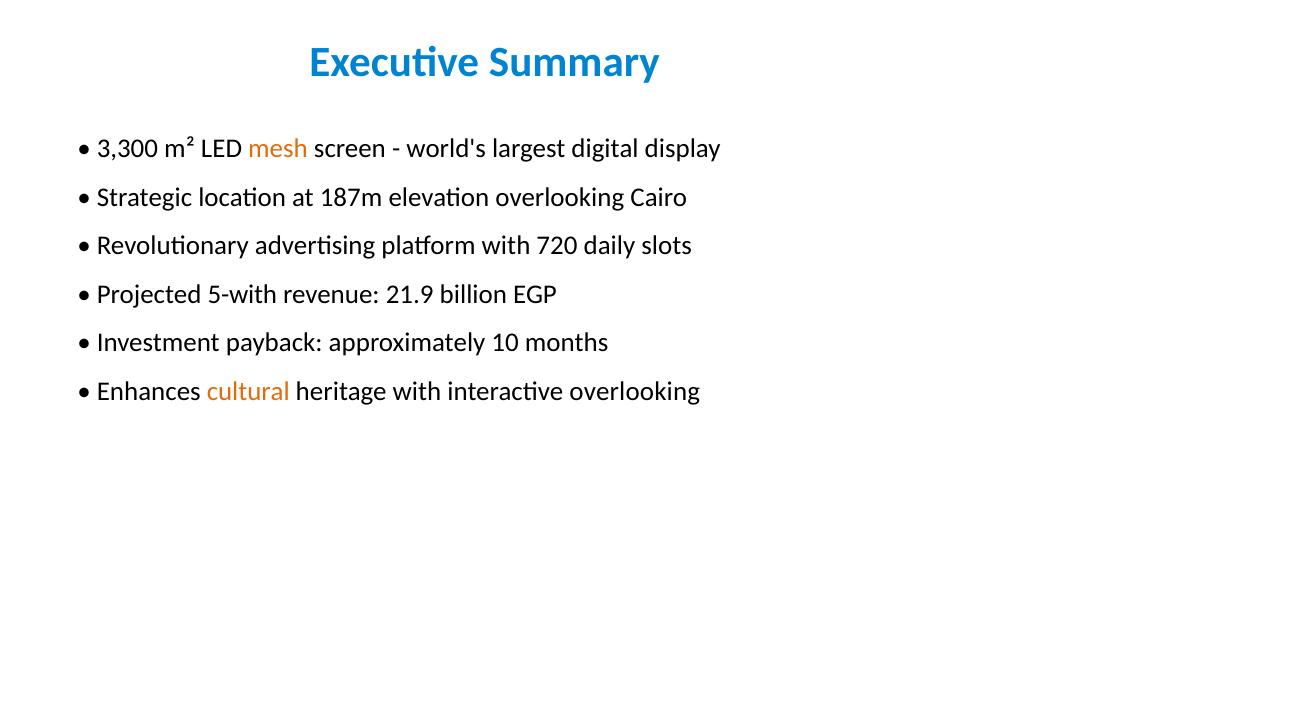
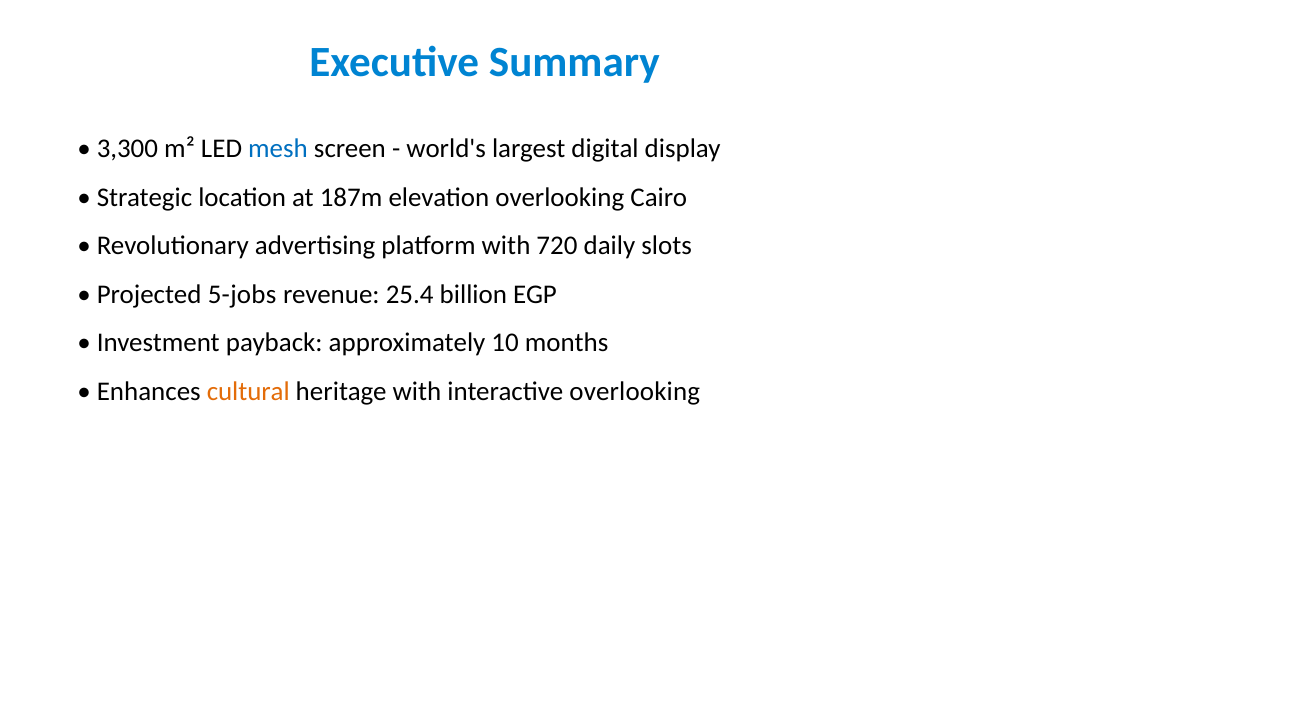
mesh colour: orange -> blue
5-with: 5-with -> 5-jobs
21.9: 21.9 -> 25.4
